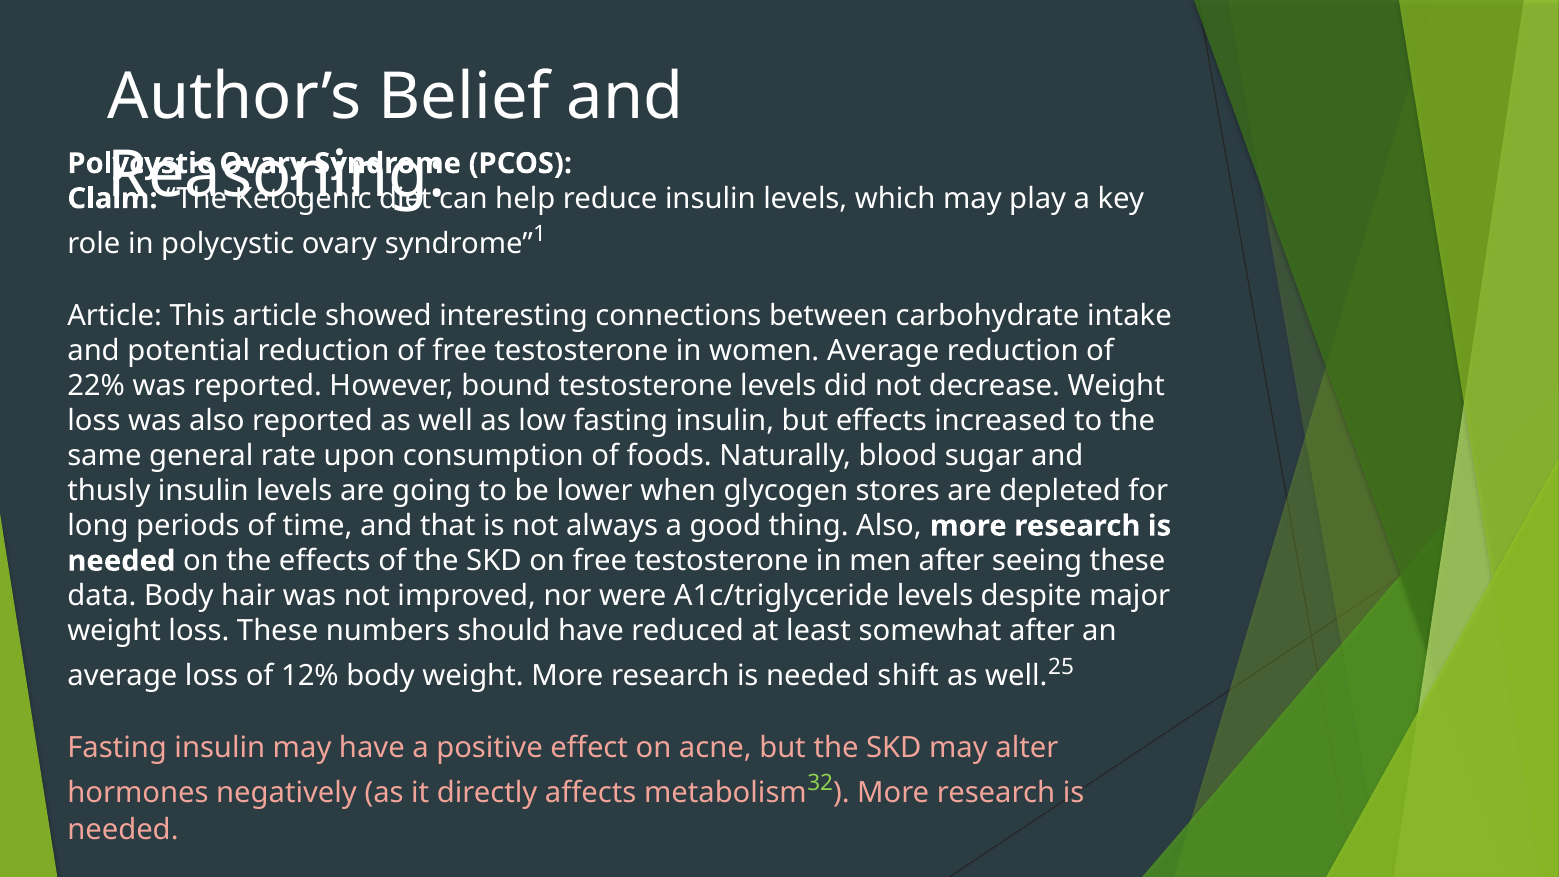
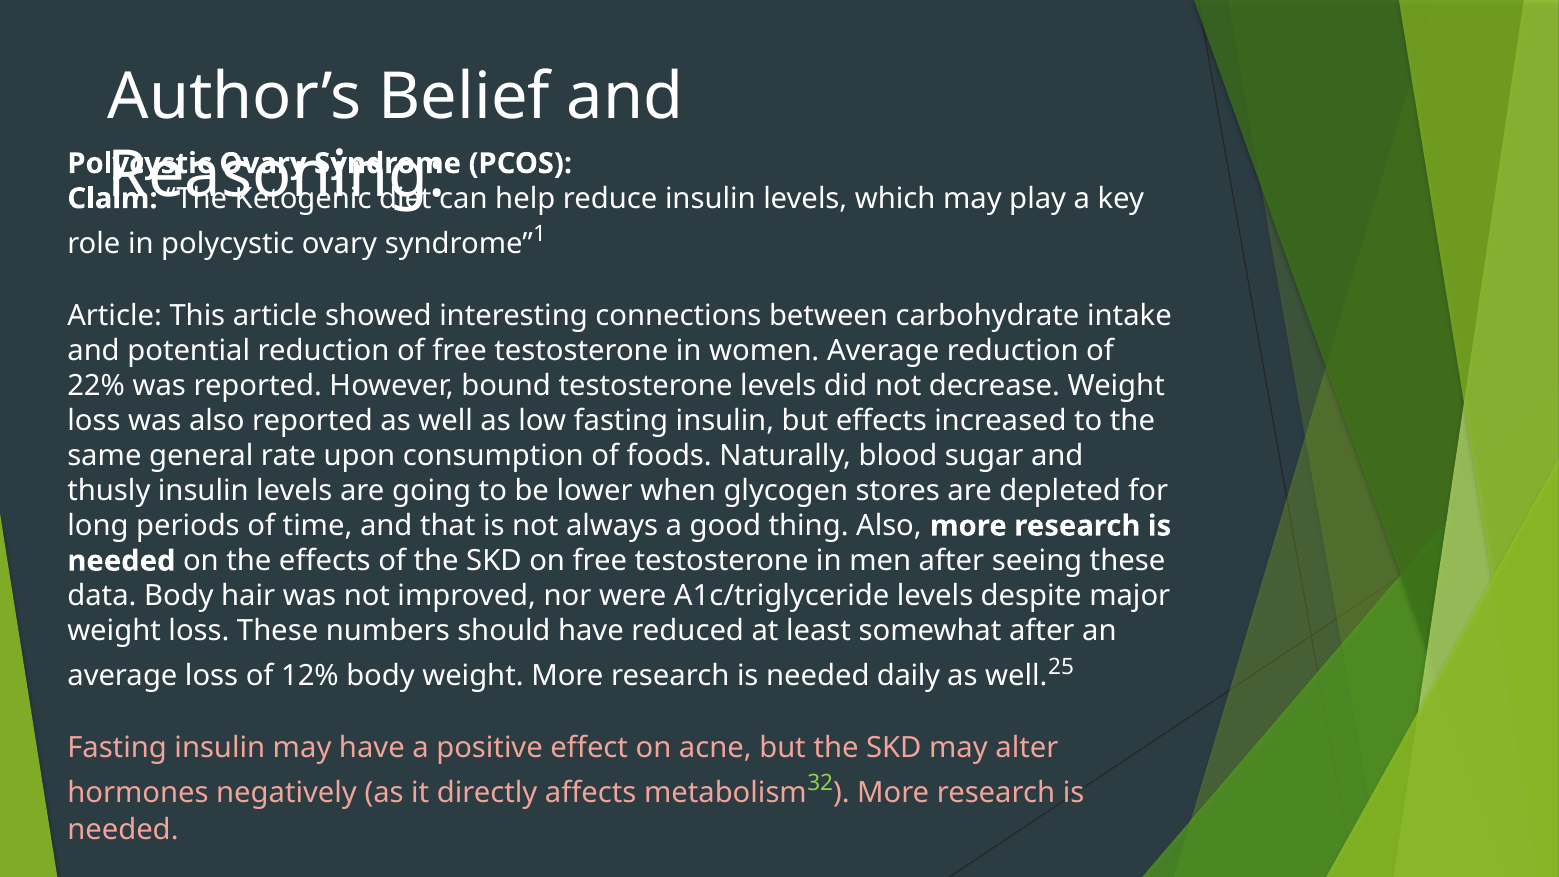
shift: shift -> daily
